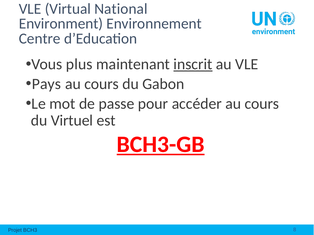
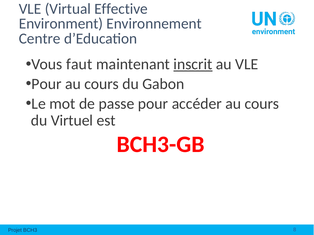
National: National -> Effective
plus: plus -> faut
Pays at (46, 84): Pays -> Pour
BCH3-GB underline: present -> none
